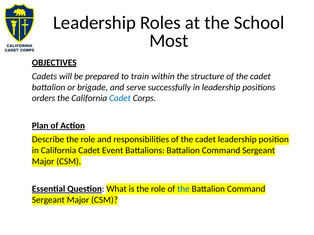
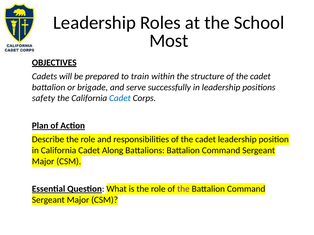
orders: orders -> safety
Event: Event -> Along
the at (183, 189) colour: blue -> purple
